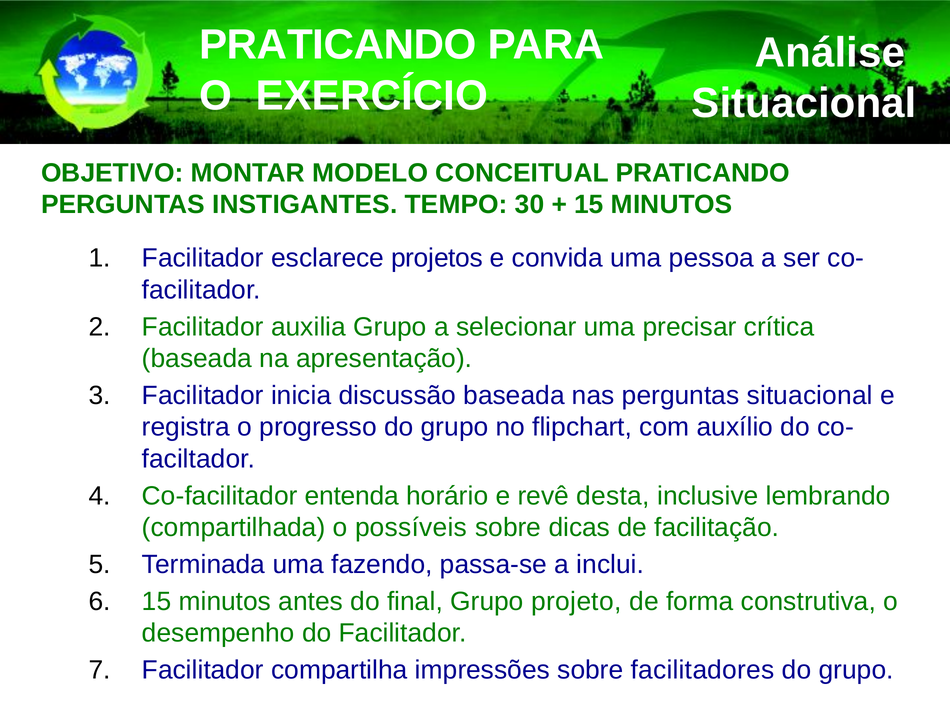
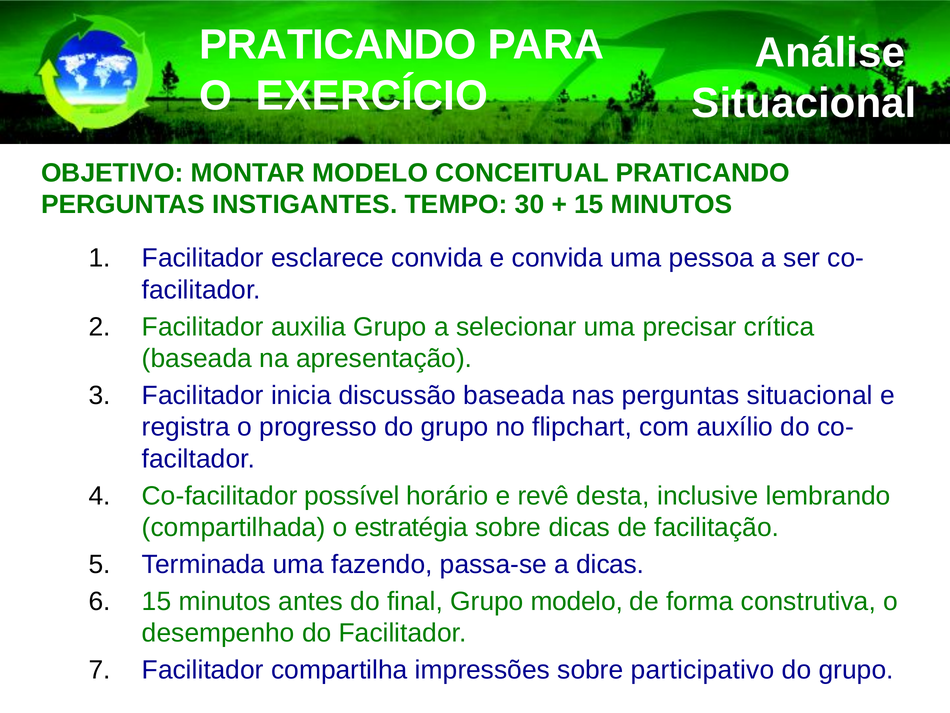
esclarece projetos: projetos -> convida
entenda: entenda -> possível
possíveis: possíveis -> estratégia
a inclui: inclui -> dicas
Grupo projeto: projeto -> modelo
facilitadores: facilitadores -> participativo
